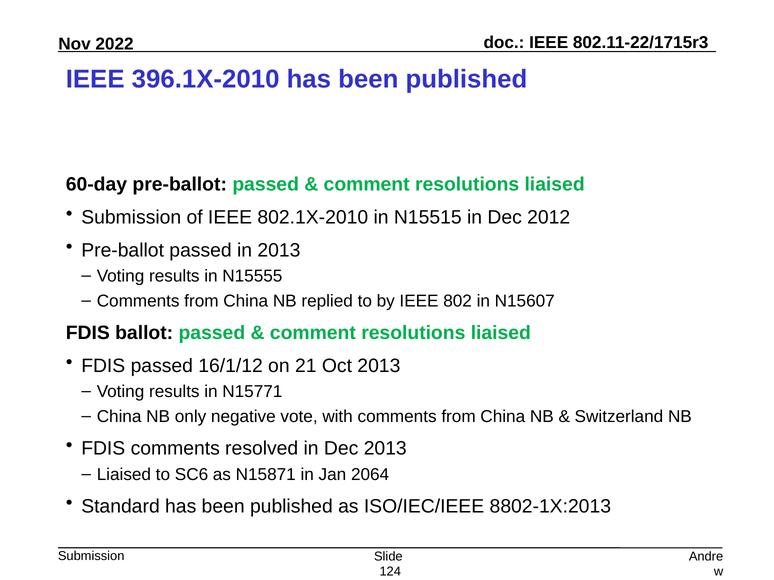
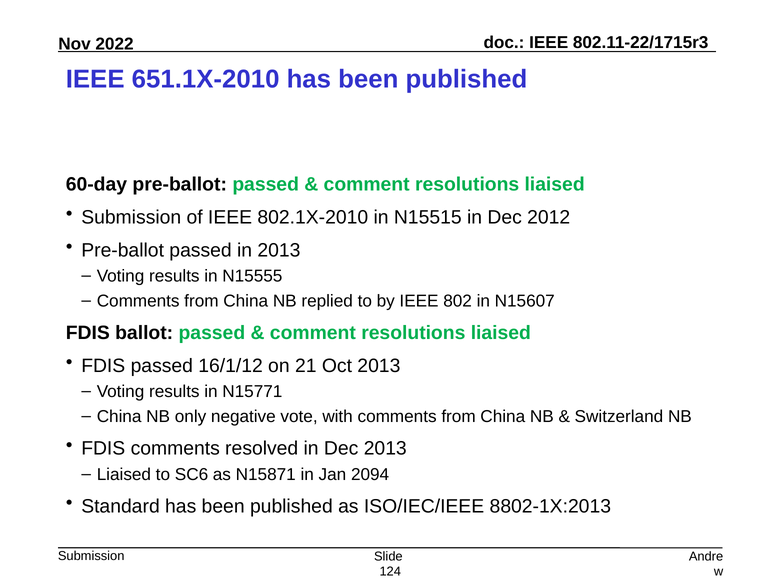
396.1X-2010: 396.1X-2010 -> 651.1X-2010
2064: 2064 -> 2094
